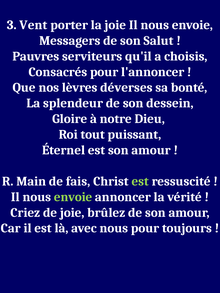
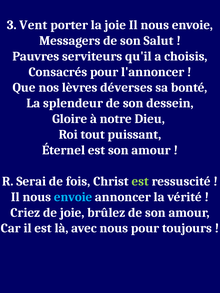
Main: Main -> Serai
fais: fais -> fois
envoie at (73, 197) colour: light green -> light blue
